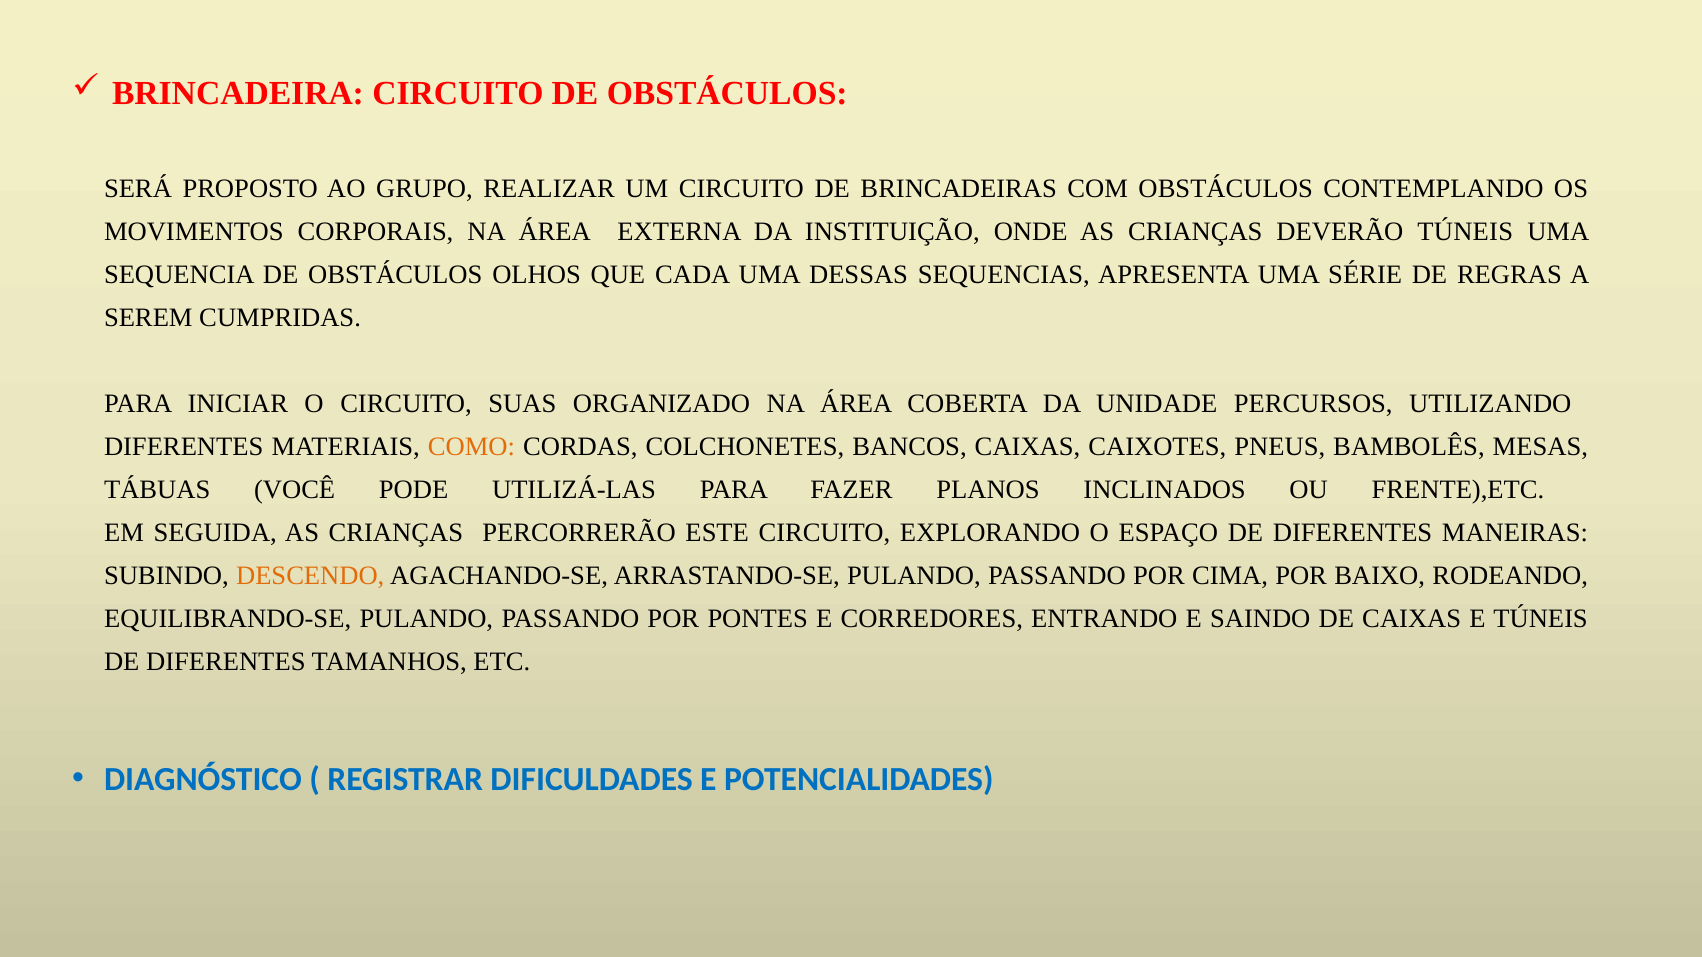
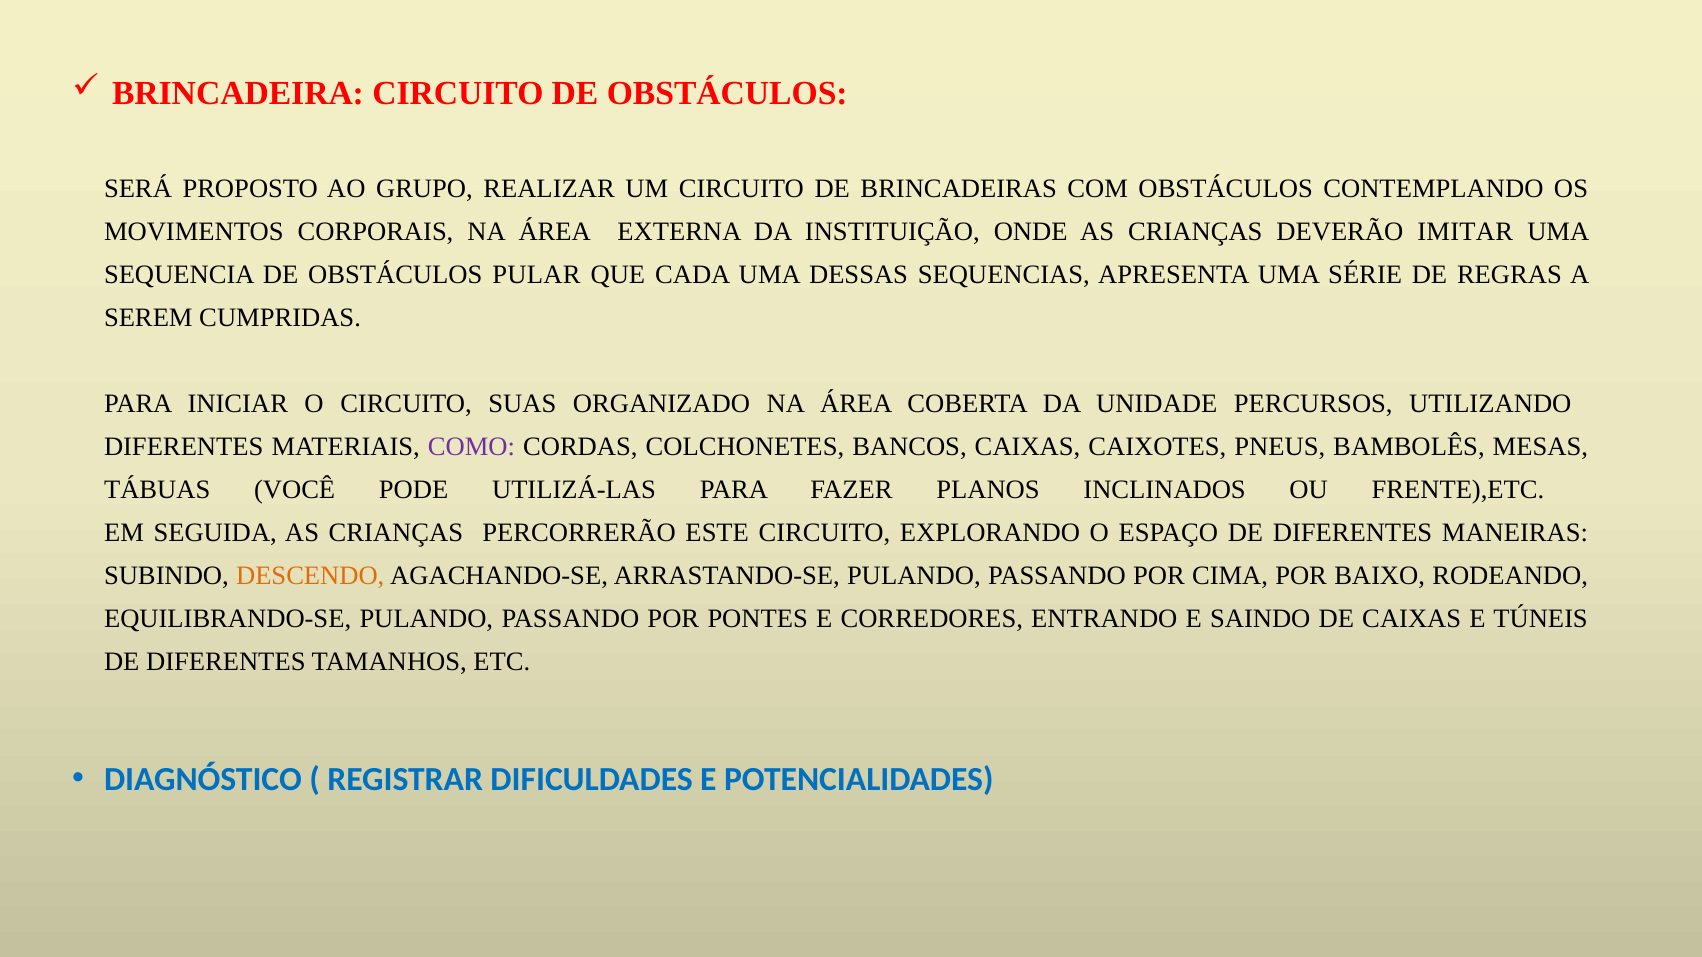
DEVERÃO TÚNEIS: TÚNEIS -> IMITAR
OLHOS: OLHOS -> PULAR
COMO colour: orange -> purple
